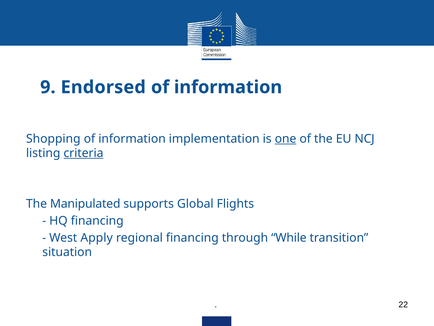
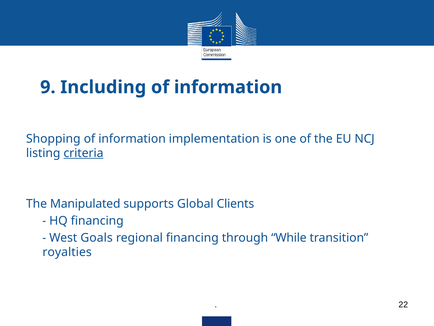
Endorsed: Endorsed -> Including
one underline: present -> none
Flights: Flights -> Clients
Apply: Apply -> Goals
situation: situation -> royalties
